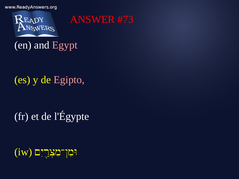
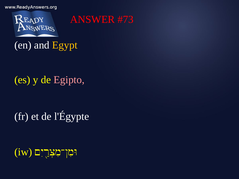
Egypt colour: pink -> yellow
